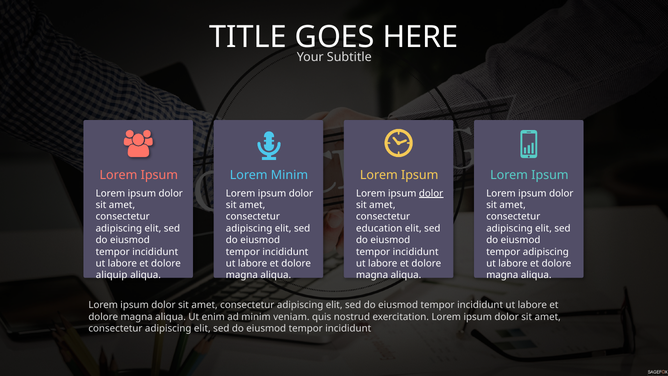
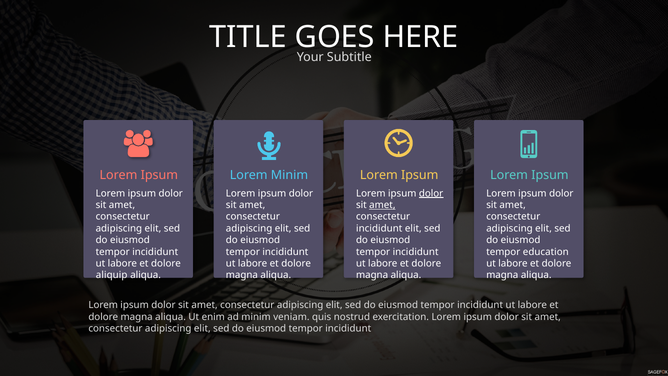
amet at (382, 205) underline: none -> present
education at (379, 228): education -> incididunt
tempor adipiscing: adipiscing -> education
